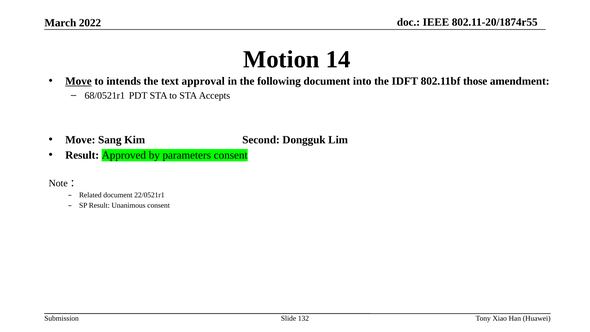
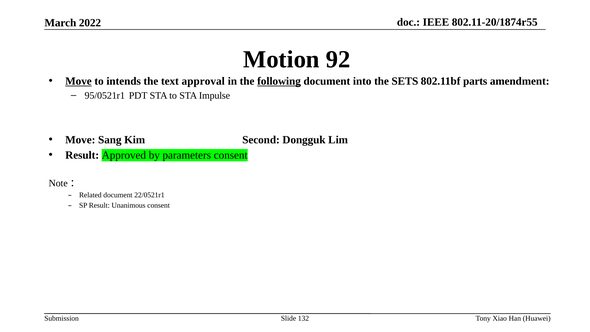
14: 14 -> 92
following underline: none -> present
IDFT: IDFT -> SETS
those: those -> parts
68/0521r1: 68/0521r1 -> 95/0521r1
Accepts: Accepts -> Impulse
